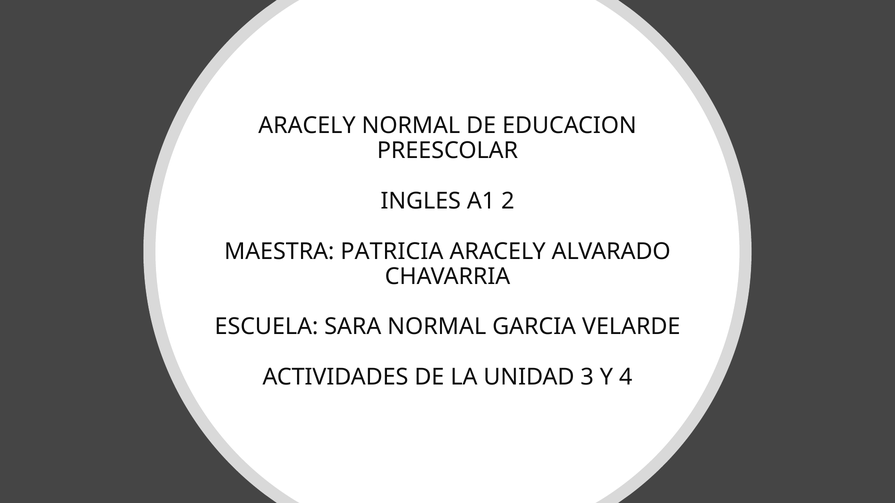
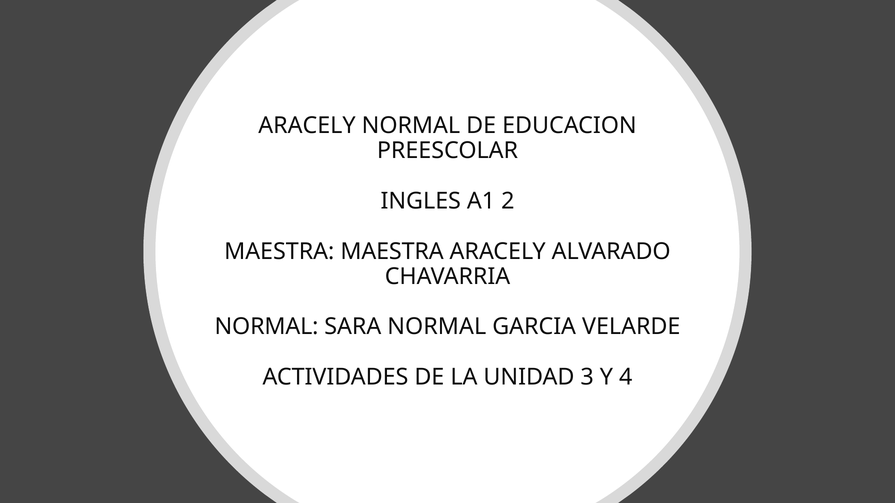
MAESTRA PATRICIA: PATRICIA -> MAESTRA
ESCUELA at (266, 327): ESCUELA -> NORMAL
